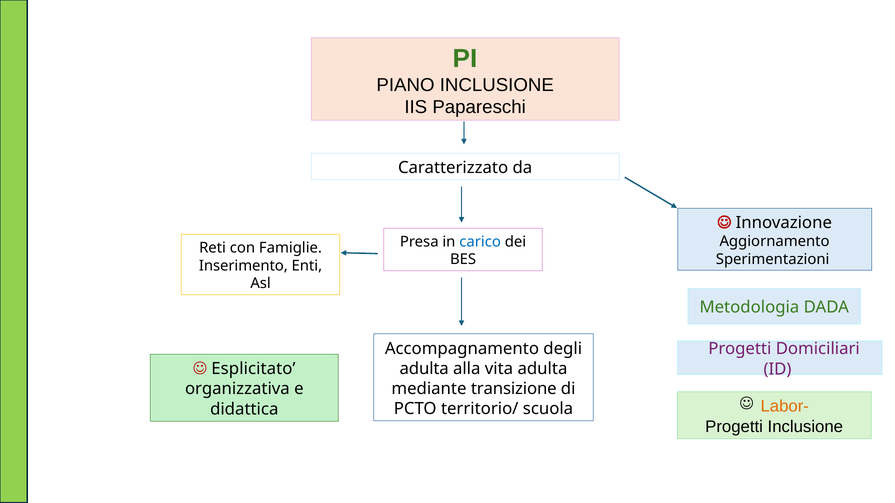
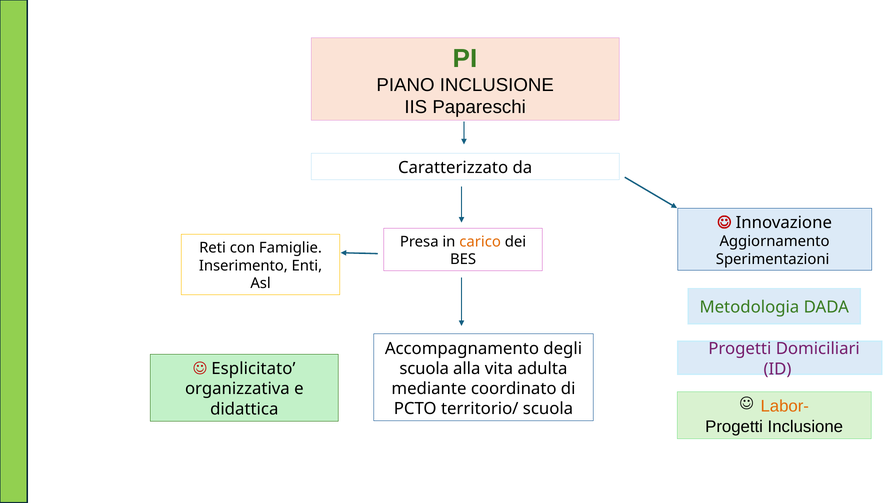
carico colour: blue -> orange
adulta at (424, 369): adulta -> scuola
transizione: transizione -> coordinato
